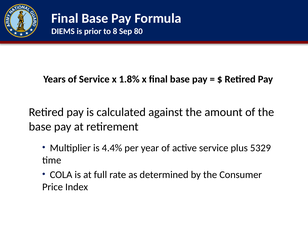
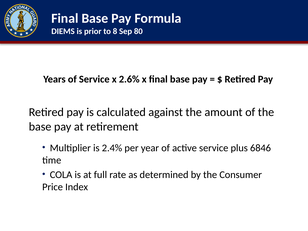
1.8%: 1.8% -> 2.6%
4.4%: 4.4% -> 2.4%
5329: 5329 -> 6846
